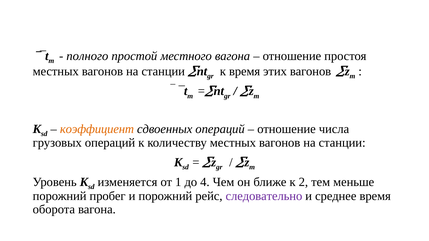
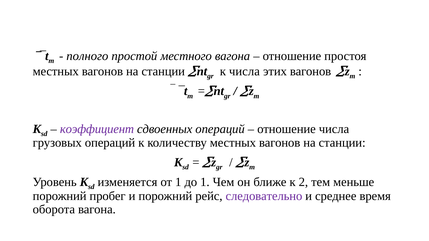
к время: время -> числа
коэффициент colour: orange -> purple
до 4: 4 -> 1
